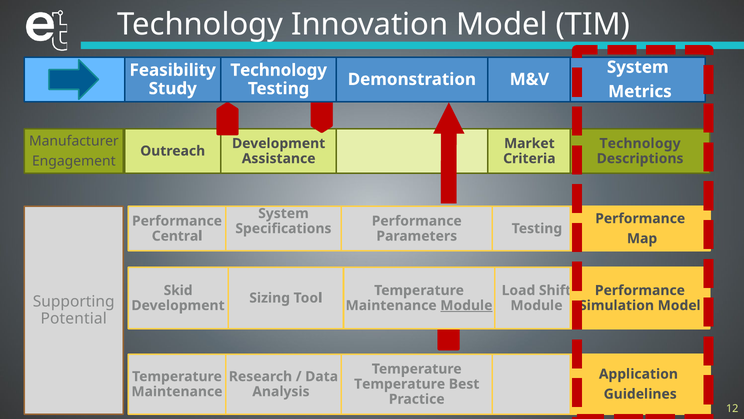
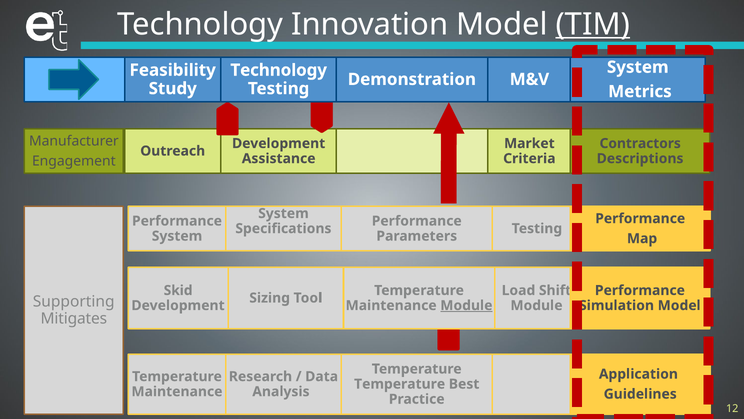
TIM underline: none -> present
Technology at (640, 143): Technology -> Contractors
Central at (177, 236): Central -> System
Potential: Potential -> Mitigates
